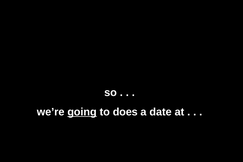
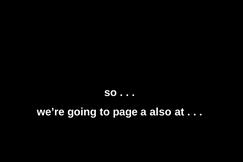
going underline: present -> none
does: does -> page
date: date -> also
